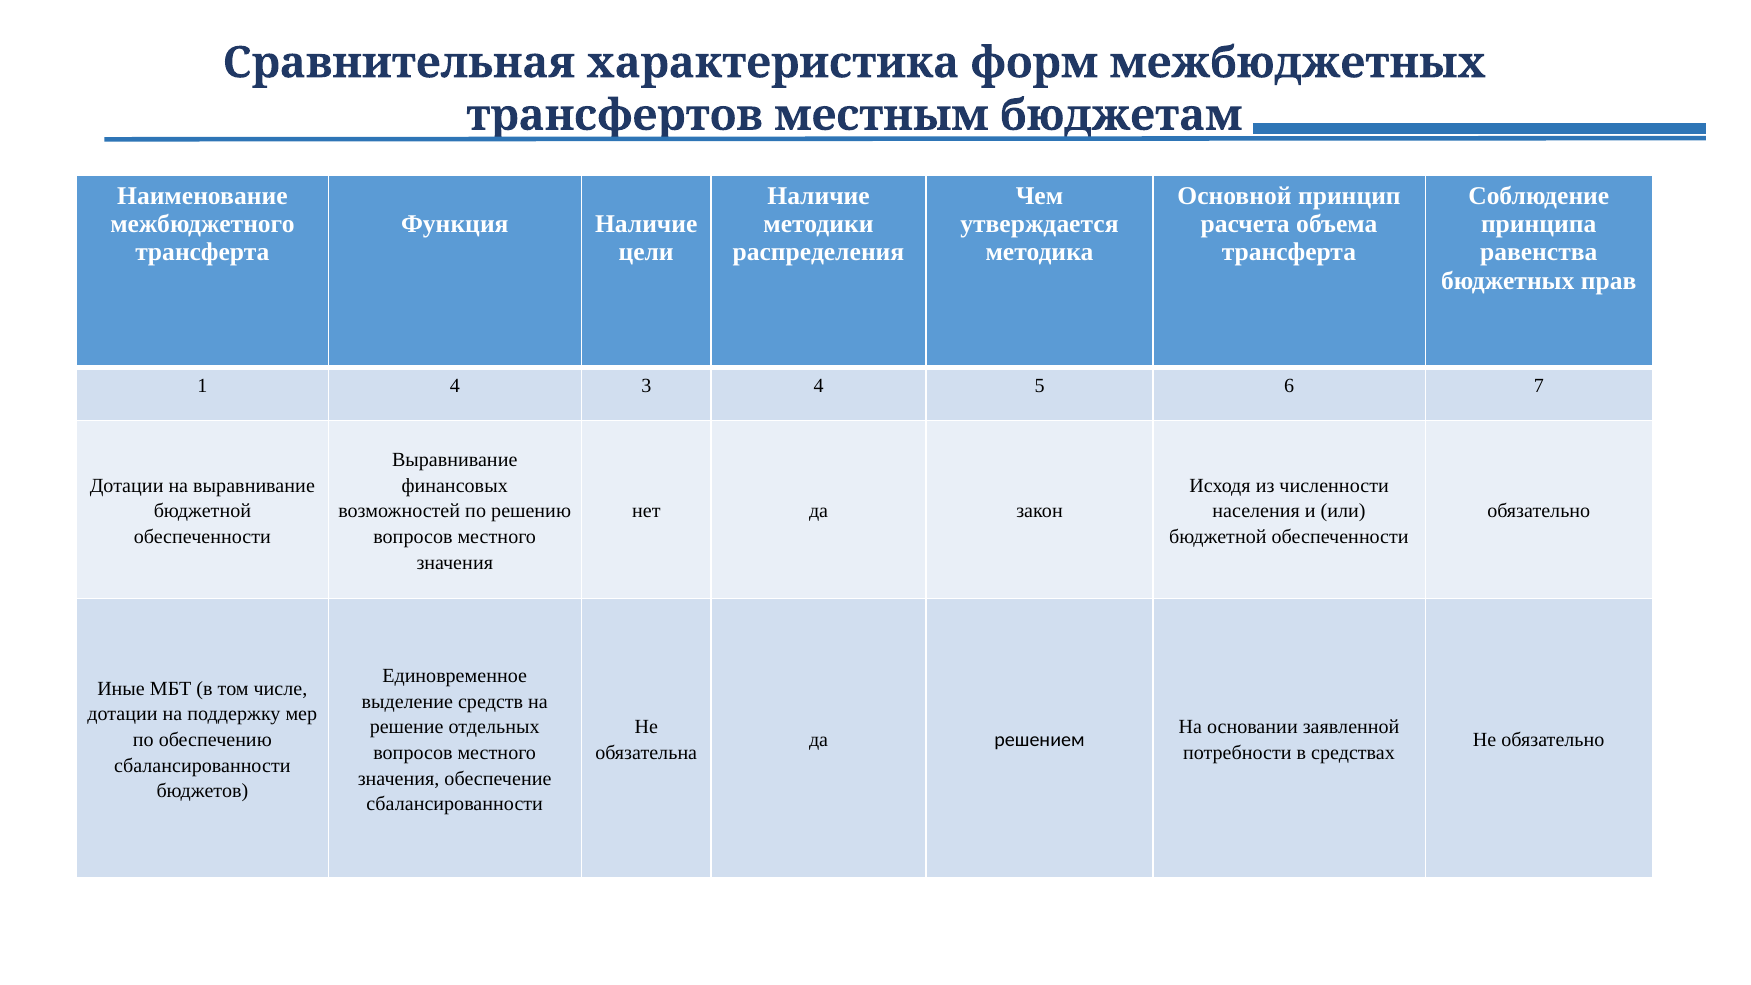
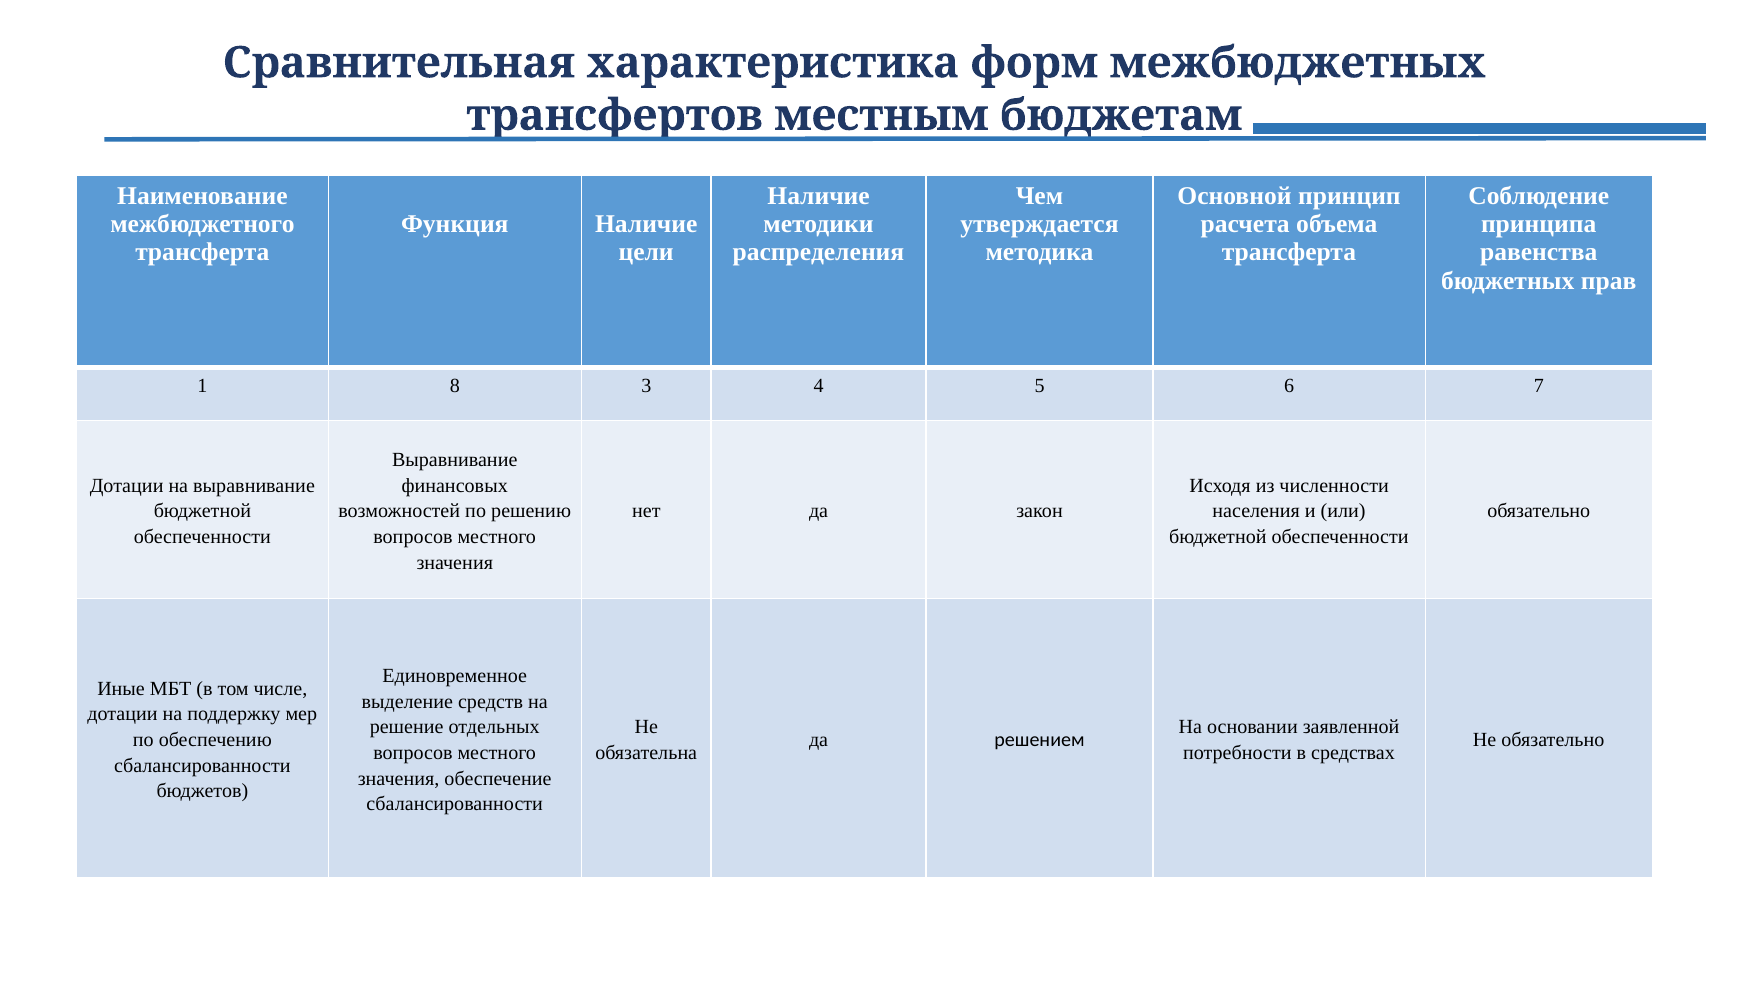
1 4: 4 -> 8
